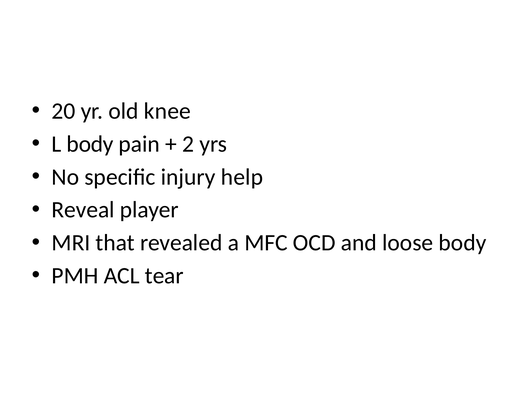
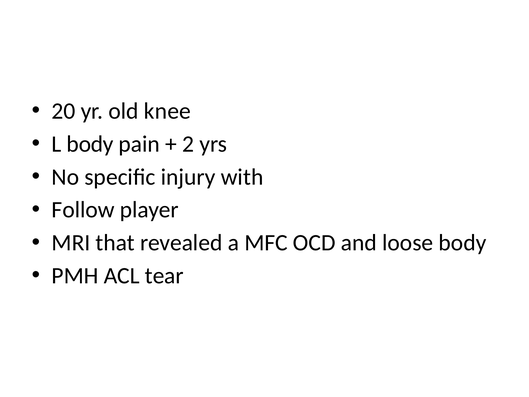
help: help -> with
Reveal: Reveal -> Follow
